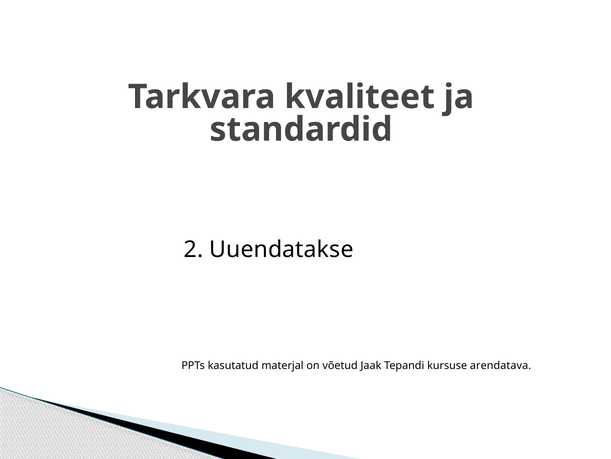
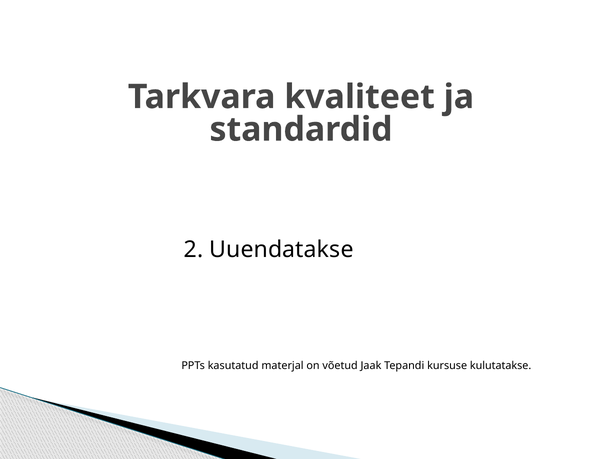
arendatava: arendatava -> kulutatakse
